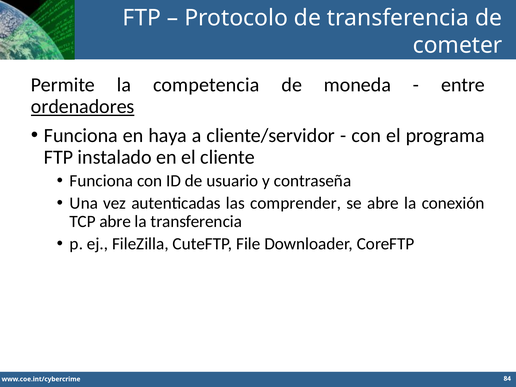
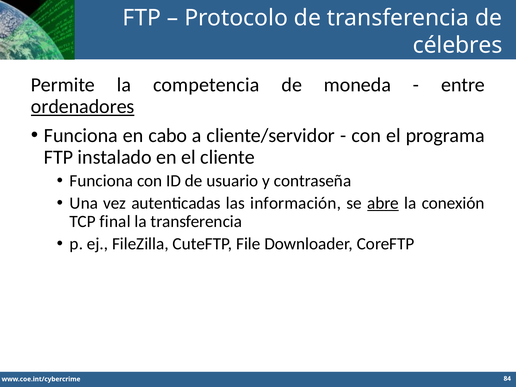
cometer: cometer -> célebres
haya: haya -> cabo
comprender: comprender -> información
abre at (383, 203) underline: none -> present
TCP abre: abre -> final
